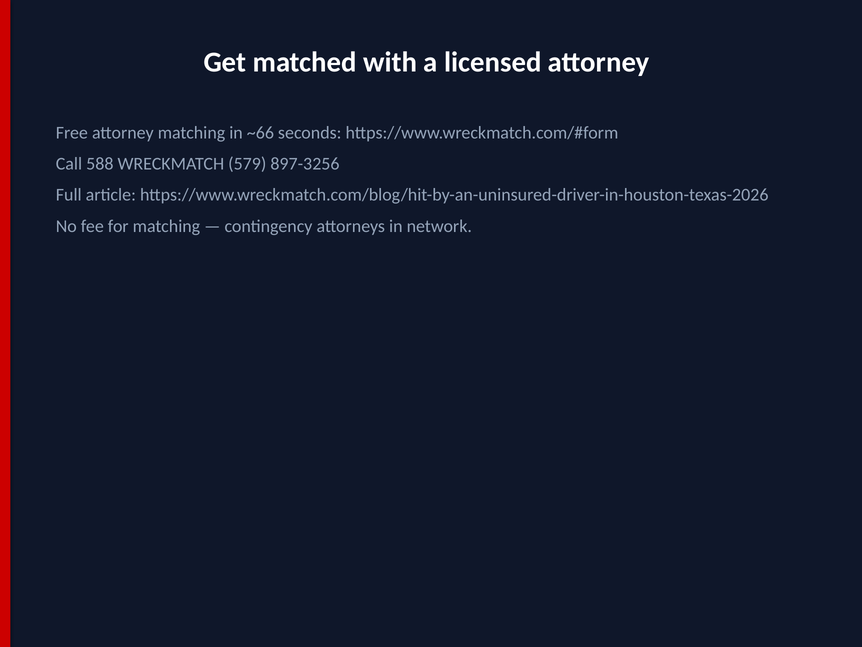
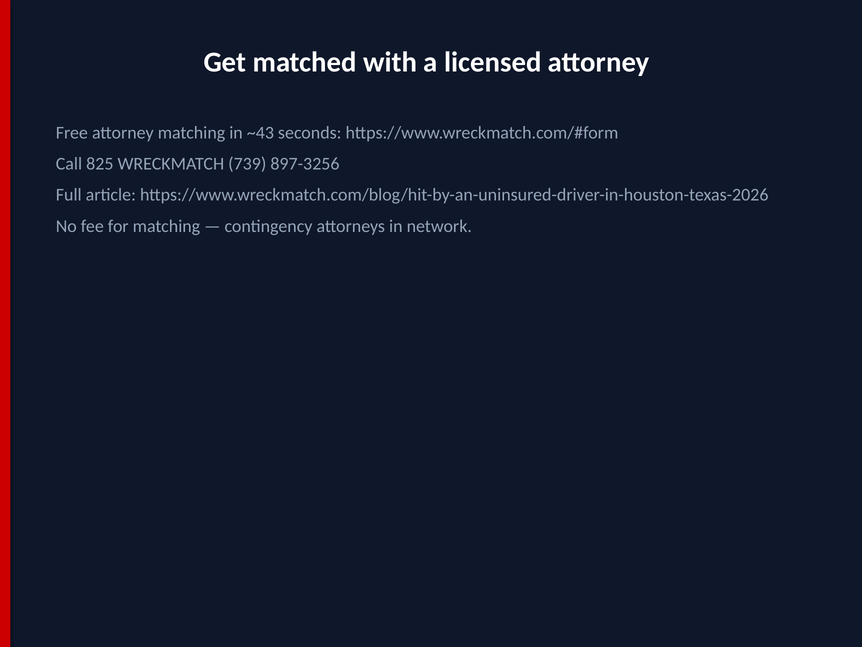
~66: ~66 -> ~43
588: 588 -> 825
579: 579 -> 739
